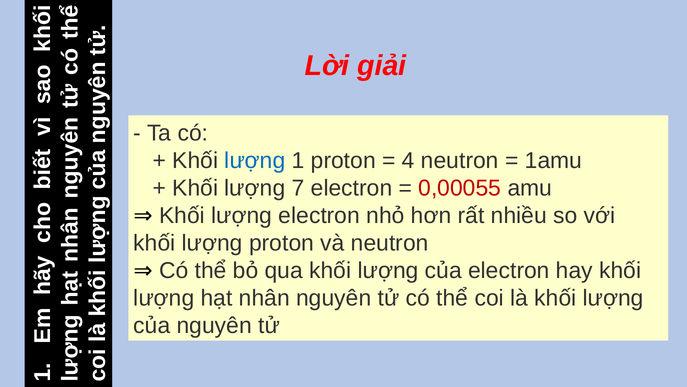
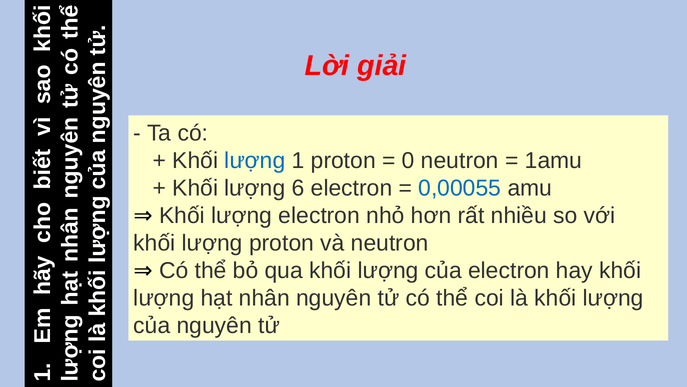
4: 4 -> 0
7: 7 -> 6
0,00055 colour: red -> blue
